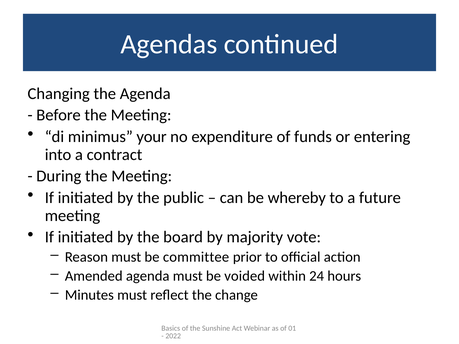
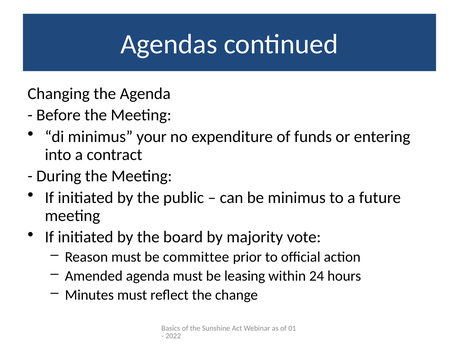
be whereby: whereby -> minimus
voided: voided -> leasing
